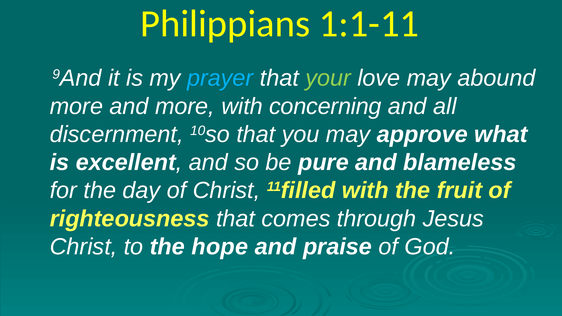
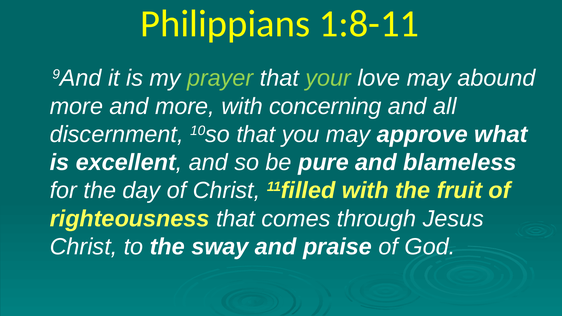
1:1-11: 1:1-11 -> 1:8-11
prayer colour: light blue -> light green
hope: hope -> sway
